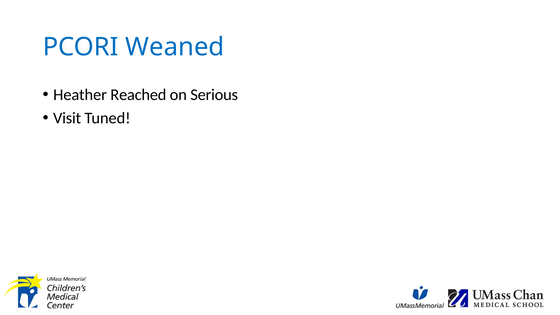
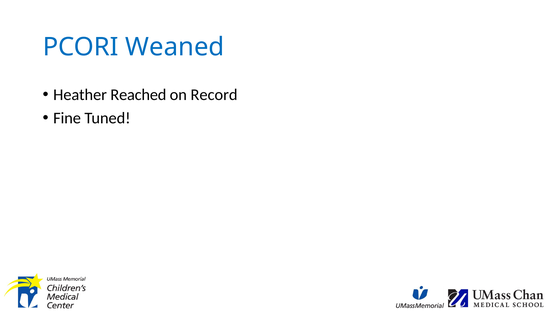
Serious: Serious -> Record
Visit: Visit -> Fine
